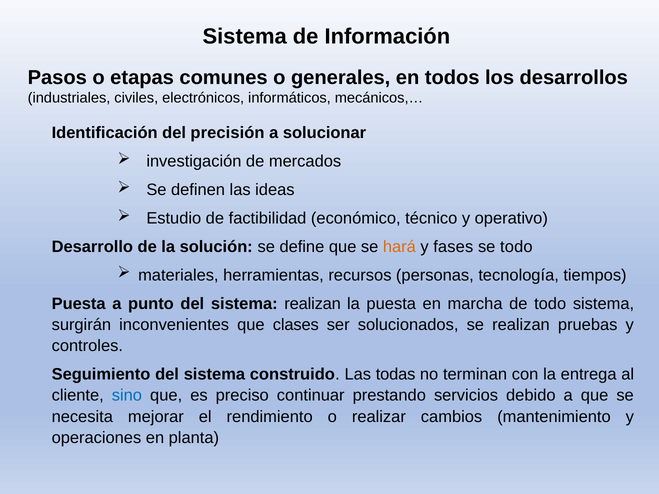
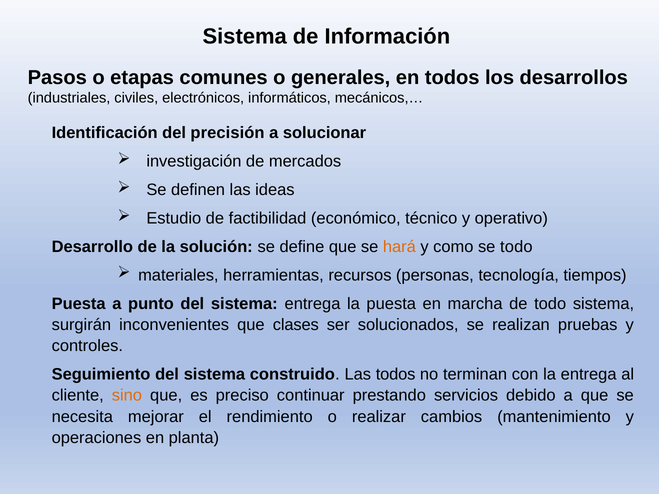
fases: fases -> como
sistema realizan: realizan -> entrega
Las todas: todas -> todos
sino colour: blue -> orange
